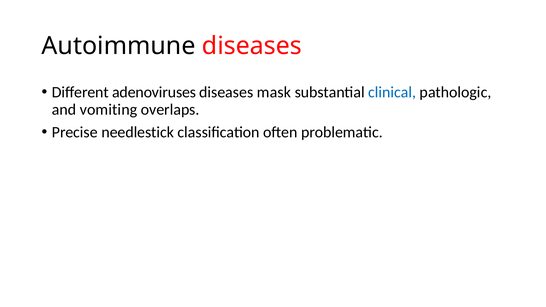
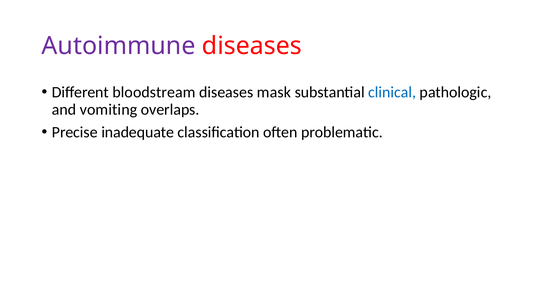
Autoimmune colour: black -> purple
adenoviruses: adenoviruses -> bloodstream
needlestick: needlestick -> inadequate
